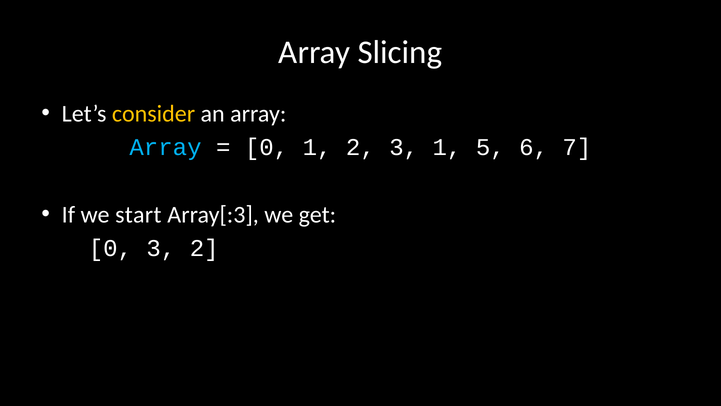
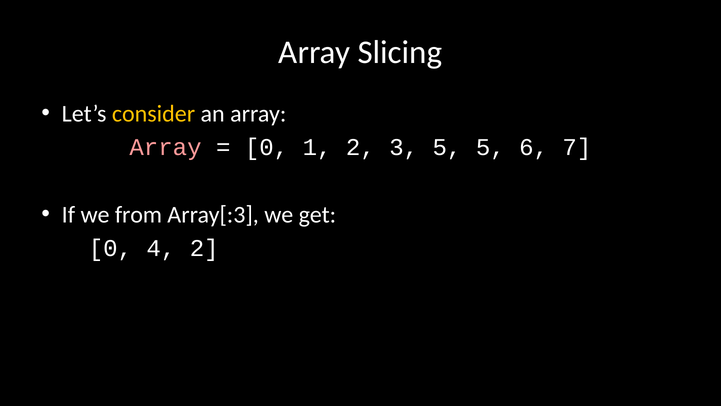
Array at (165, 147) colour: light blue -> pink
3 1: 1 -> 5
start: start -> from
0 3: 3 -> 4
